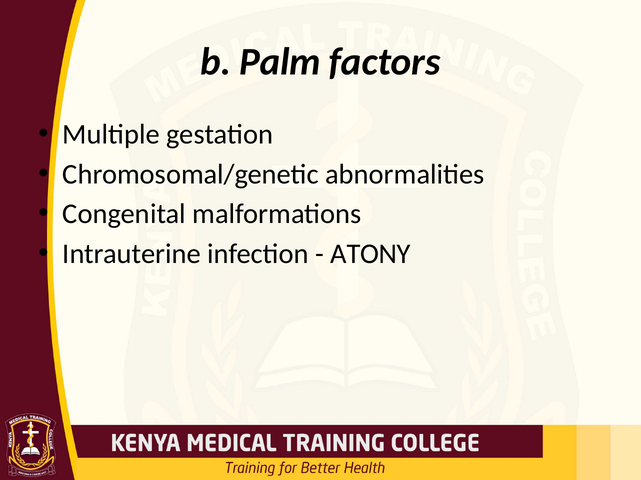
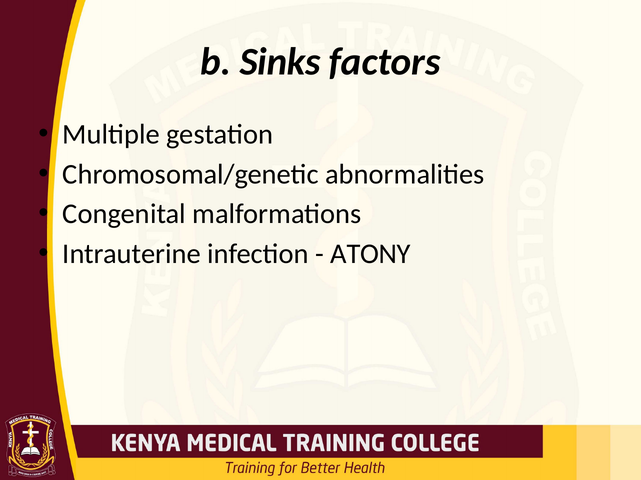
Palm: Palm -> Sinks
